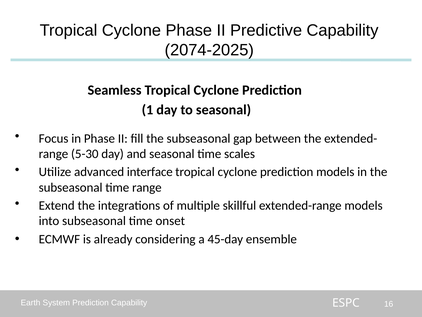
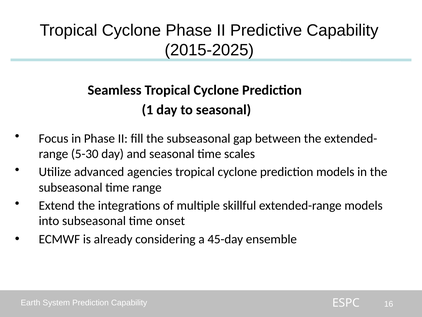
2074-2025: 2074-2025 -> 2015-2025
interface: interface -> agencies
